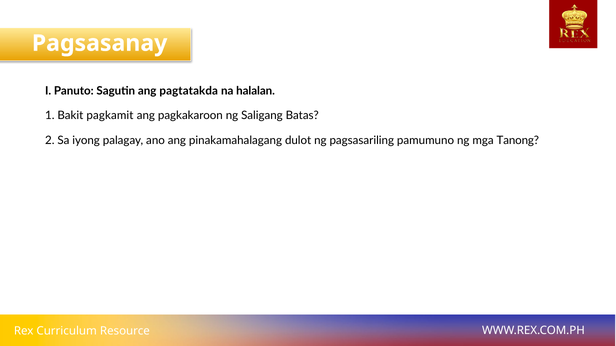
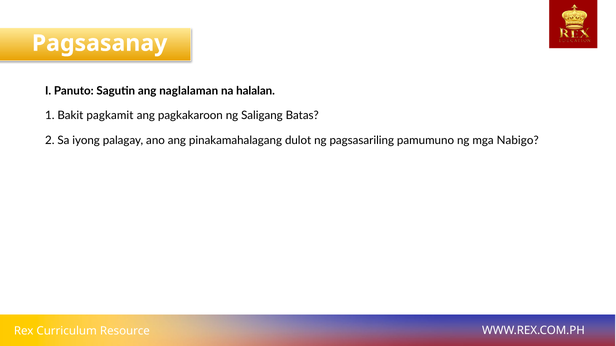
pagtatakda: pagtatakda -> naglalaman
Tanong: Tanong -> Nabigo
